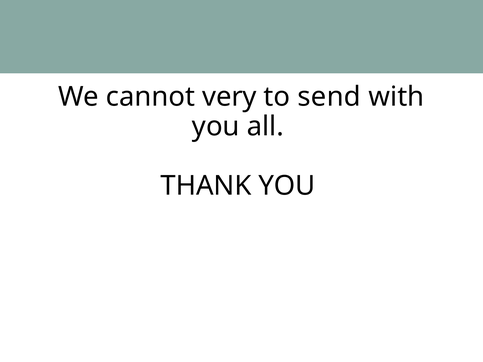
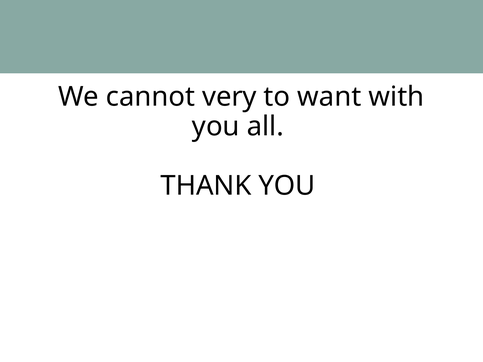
send: send -> want
